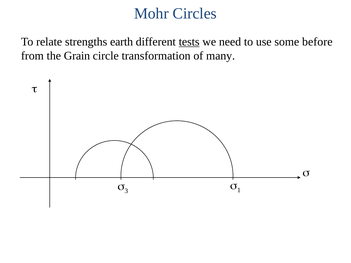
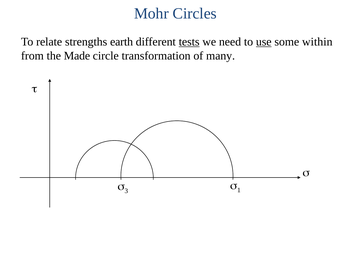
use underline: none -> present
before: before -> within
Grain: Grain -> Made
